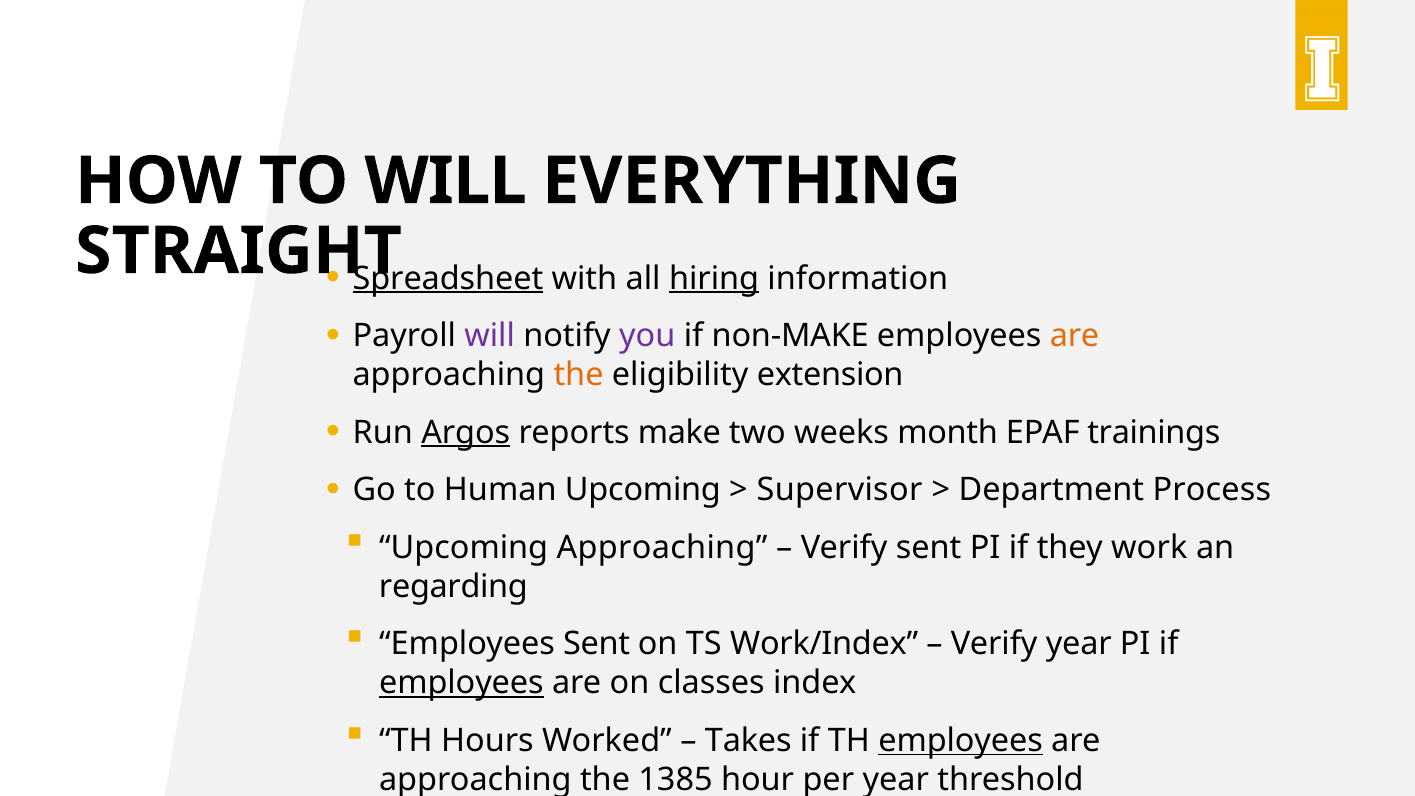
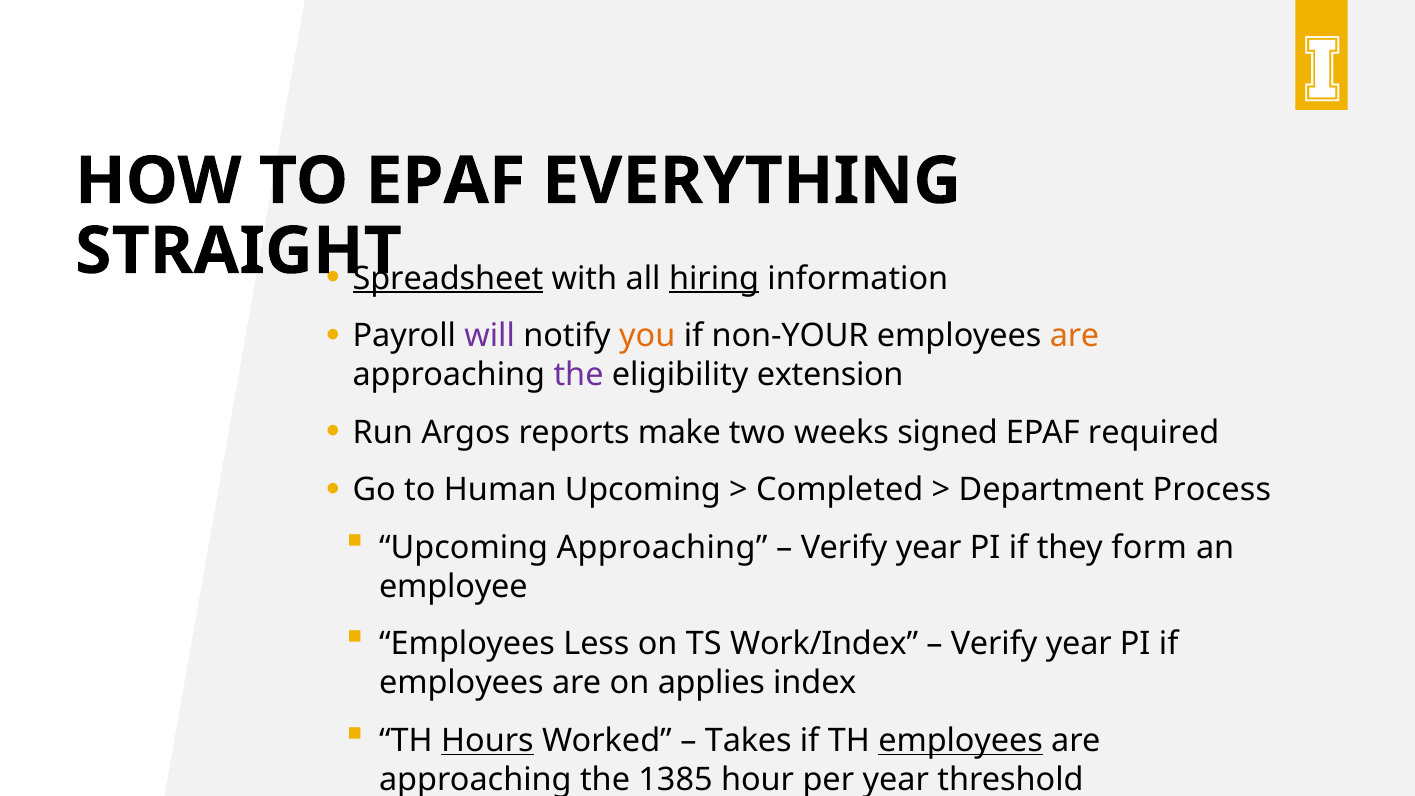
TO WILL: WILL -> EPAF
you colour: purple -> orange
non-MAKE: non-MAKE -> non-YOUR
the at (579, 375) colour: orange -> purple
Argos underline: present -> none
month: month -> signed
trainings: trainings -> required
Supervisor: Supervisor -> Completed
sent at (929, 547): sent -> year
work: work -> form
regarding: regarding -> employee
Employees Sent: Sent -> Less
employees at (461, 683) underline: present -> none
classes: classes -> applies
Hours underline: none -> present
